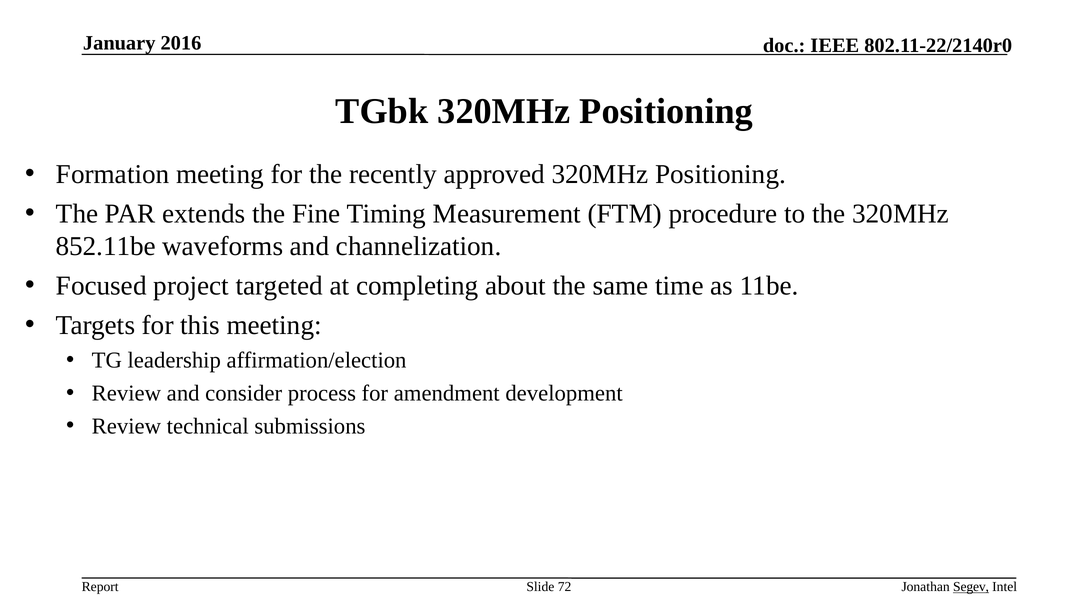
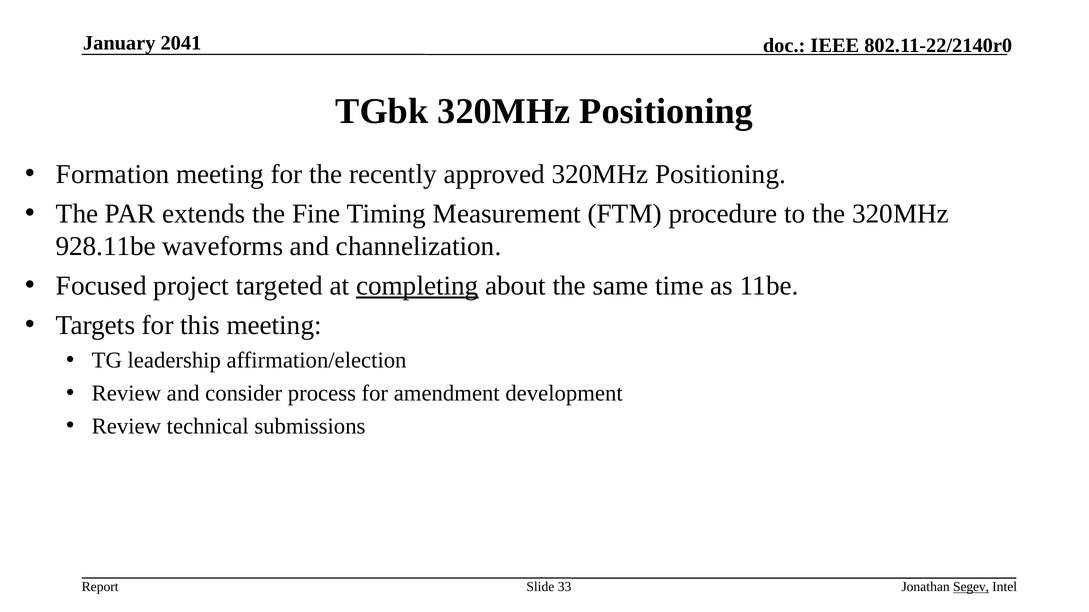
2016: 2016 -> 2041
852.11be: 852.11be -> 928.11be
completing underline: none -> present
72: 72 -> 33
